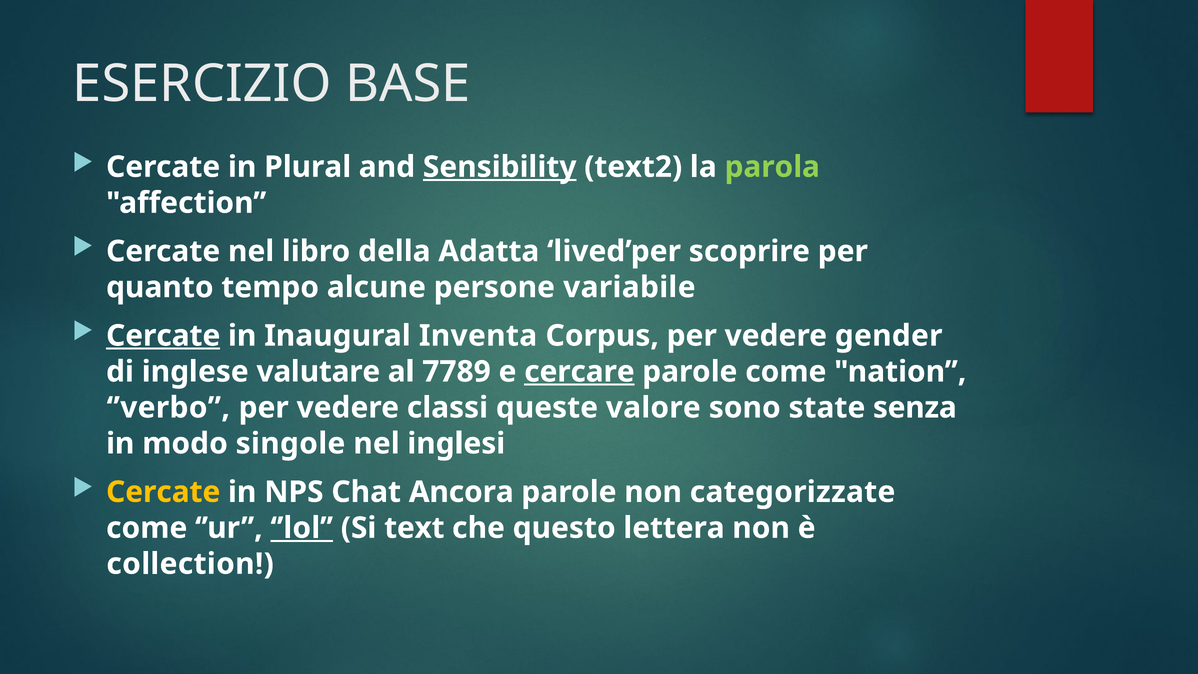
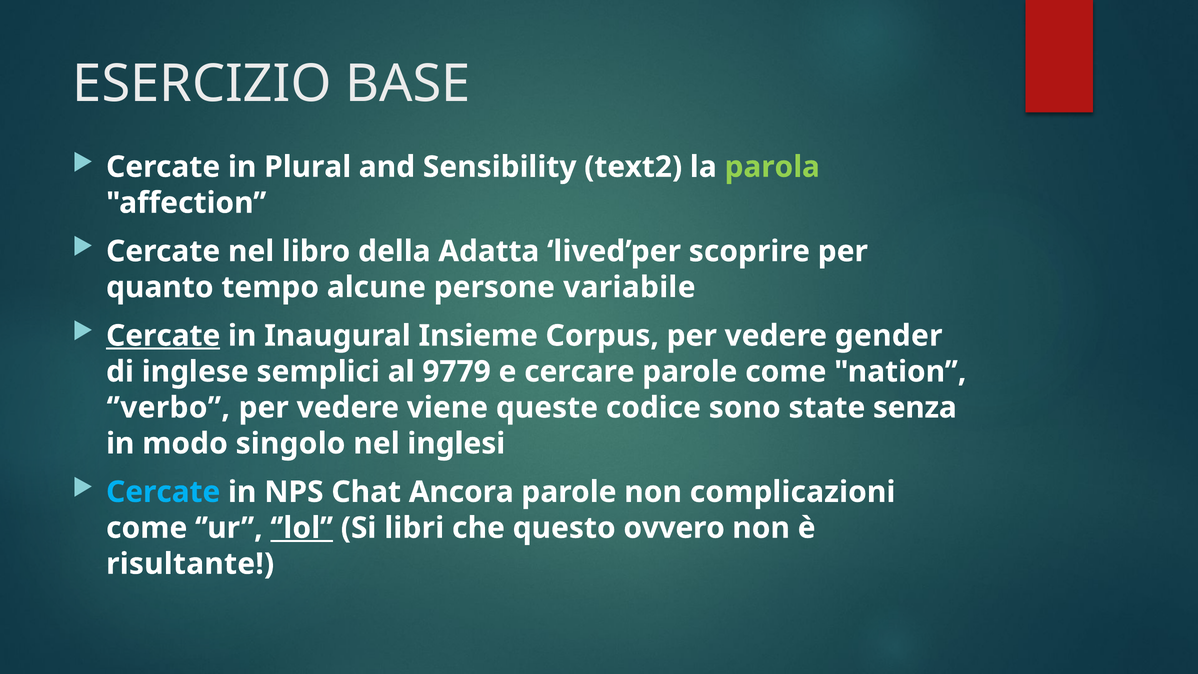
Sensibility underline: present -> none
Inventa: Inventa -> Insieme
valutare: valutare -> semplici
7789: 7789 -> 9779
cercare underline: present -> none
classi: classi -> viene
valore: valore -> codice
singole: singole -> singolo
Cercate at (163, 492) colour: yellow -> light blue
categorizzate: categorizzate -> complicazioni
text: text -> libri
lettera: lettera -> ovvero
collection: collection -> risultante
